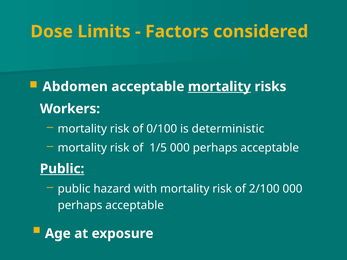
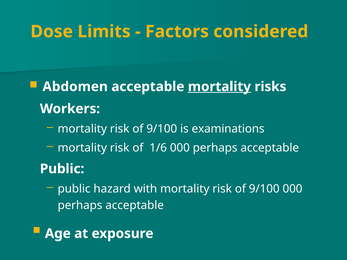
0/100 at (162, 129): 0/100 -> 9/100
deterministic: deterministic -> examinations
1/5: 1/5 -> 1/6
Public at (62, 169) underline: present -> none
2/100 at (264, 189): 2/100 -> 9/100
